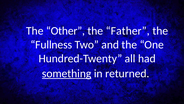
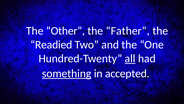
Fullness: Fullness -> Readied
all underline: none -> present
returned: returned -> accepted
